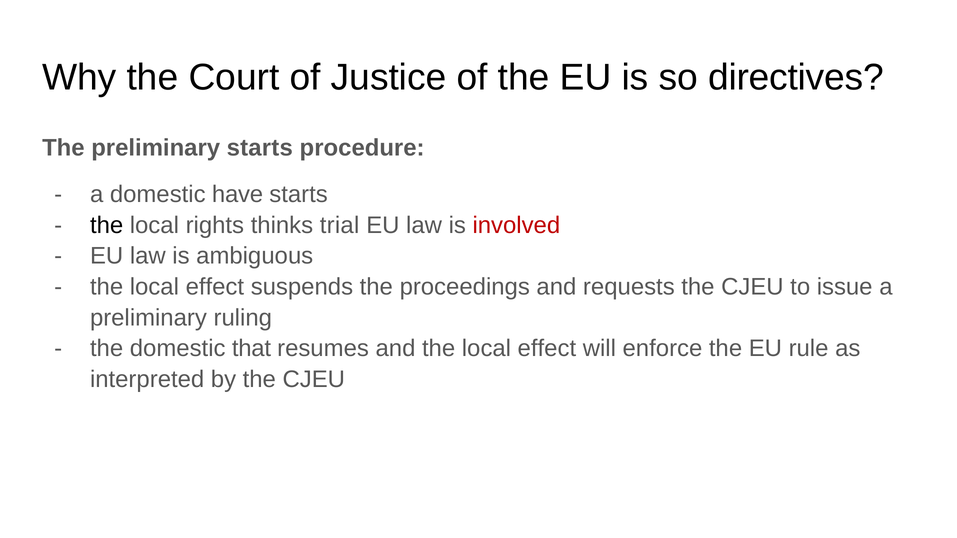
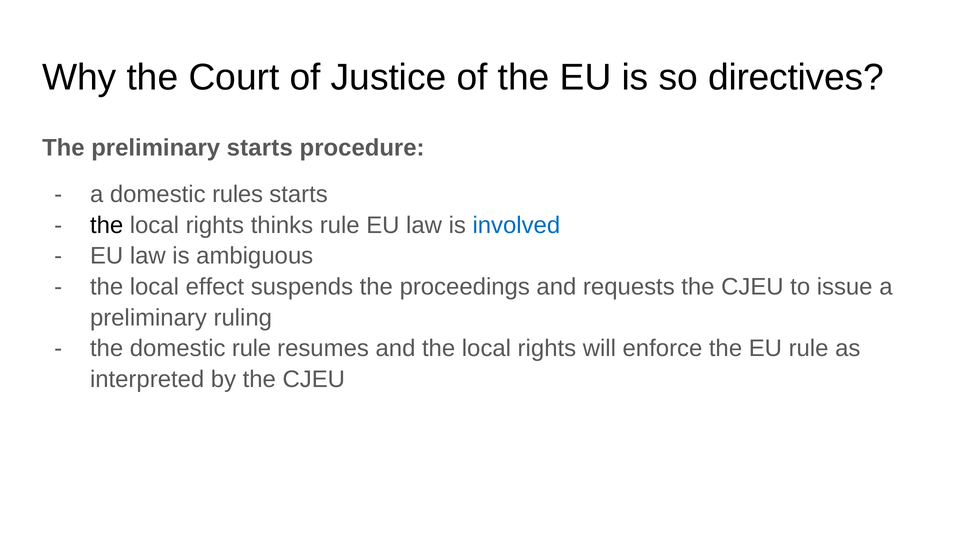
have: have -> rules
thinks trial: trial -> rule
involved colour: red -> blue
domestic that: that -> rule
and the local effect: effect -> rights
